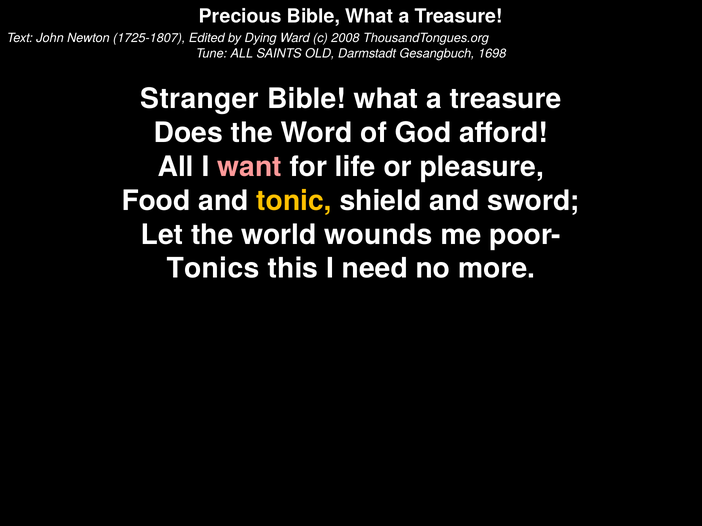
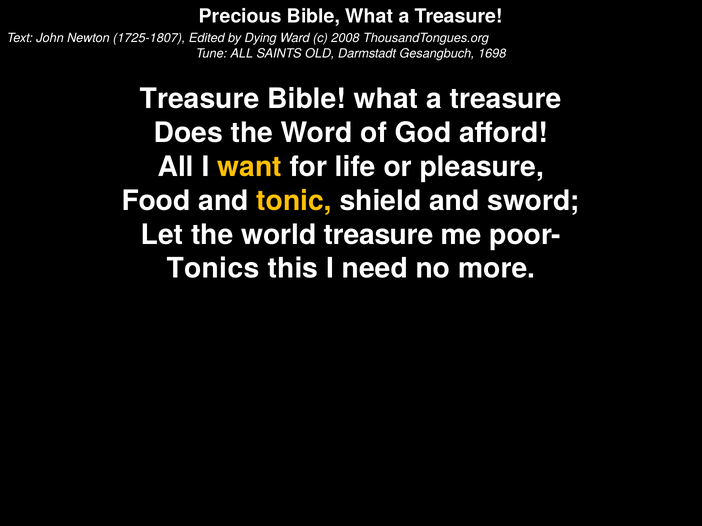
Stranger at (200, 99): Stranger -> Treasure
want colour: pink -> yellow
world wounds: wounds -> treasure
